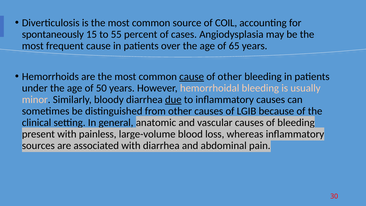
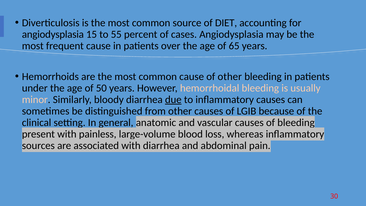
COIL: COIL -> DIET
spontaneously at (53, 34): spontaneously -> angiodysplasia
cause at (192, 76) underline: present -> none
